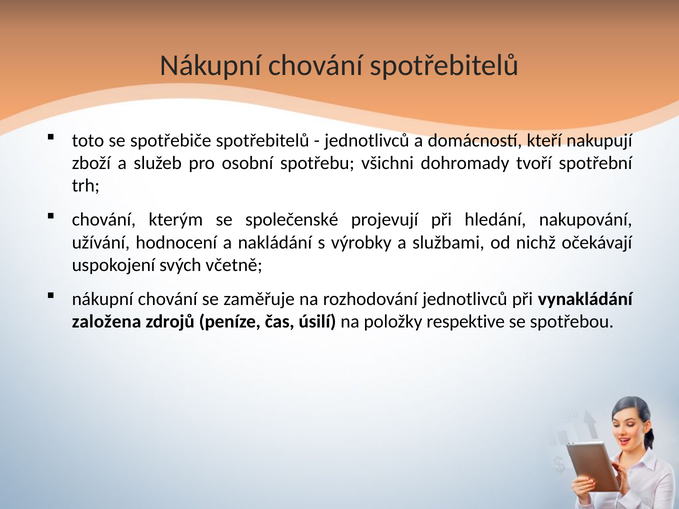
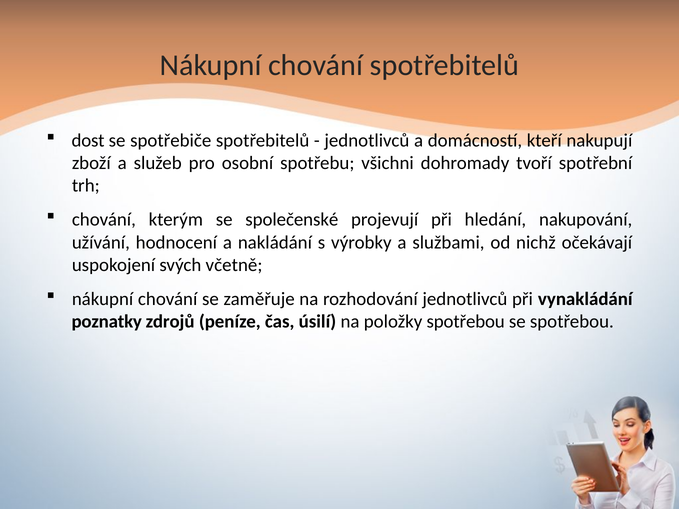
toto: toto -> dost
založena: založena -> poznatky
položky respektive: respektive -> spotřebou
